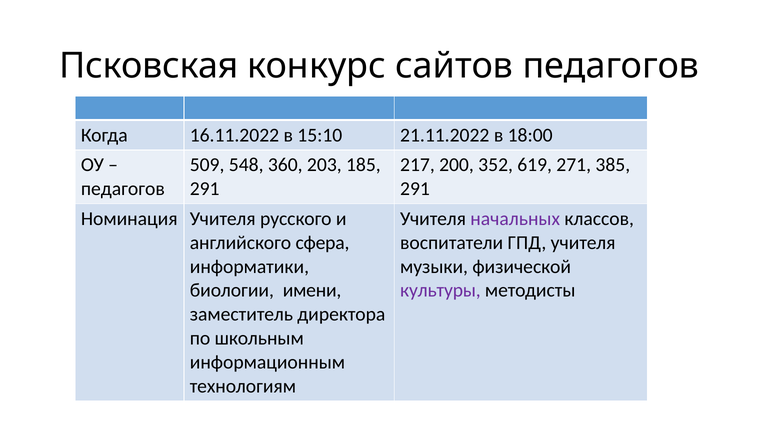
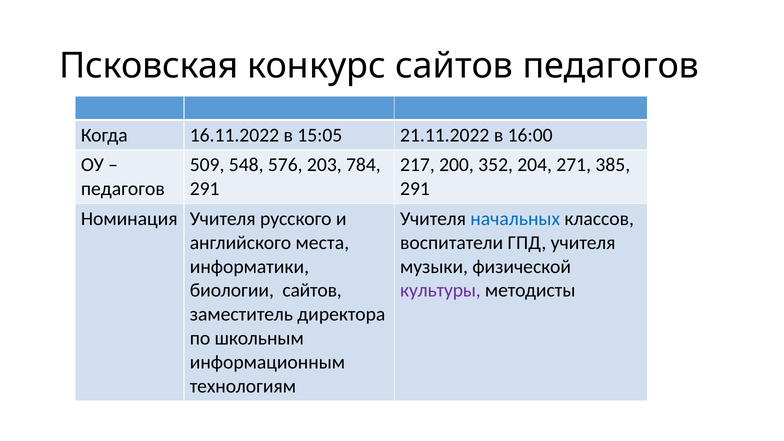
15:10: 15:10 -> 15:05
18:00: 18:00 -> 16:00
360: 360 -> 576
185: 185 -> 784
619: 619 -> 204
начальных colour: purple -> blue
сфера: сфера -> места
биологии имени: имени -> сайтов
